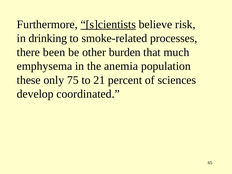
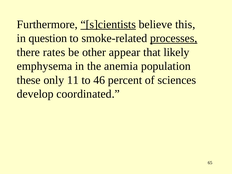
risk: risk -> this
drinking: drinking -> question
processes underline: none -> present
been: been -> rates
burden: burden -> appear
much: much -> likely
75: 75 -> 11
21: 21 -> 46
